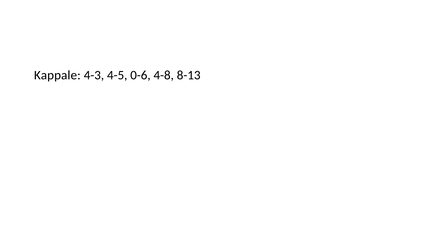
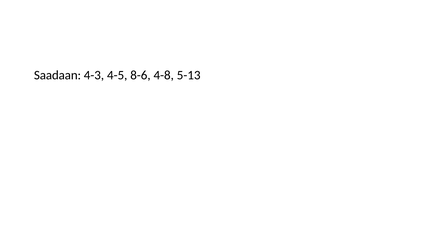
Kappale: Kappale -> Saadaan
0-6: 0-6 -> 8-6
8-13: 8-13 -> 5-13
